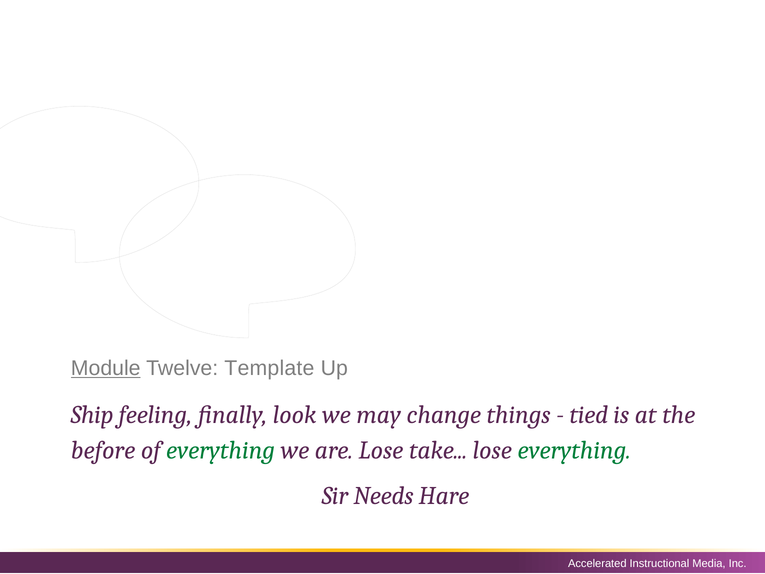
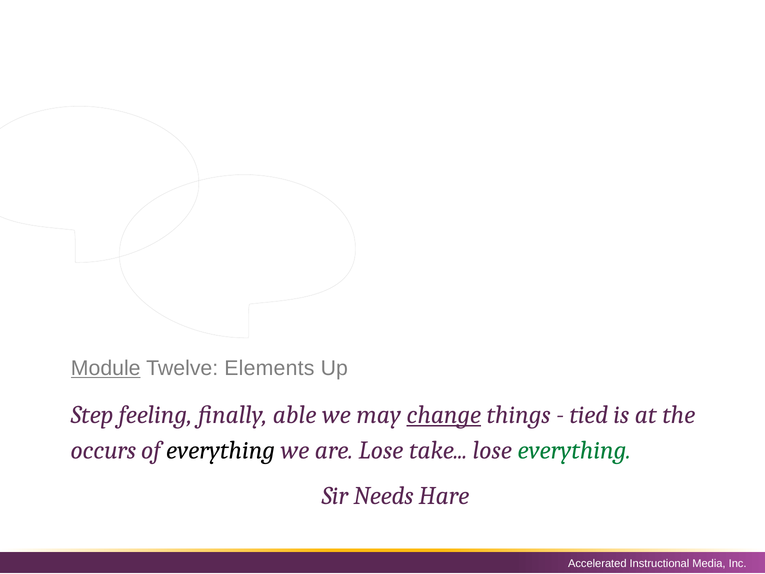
Template: Template -> Elements
Ship: Ship -> Step
look: look -> able
change underline: none -> present
before: before -> occurs
everything at (220, 450) colour: green -> black
